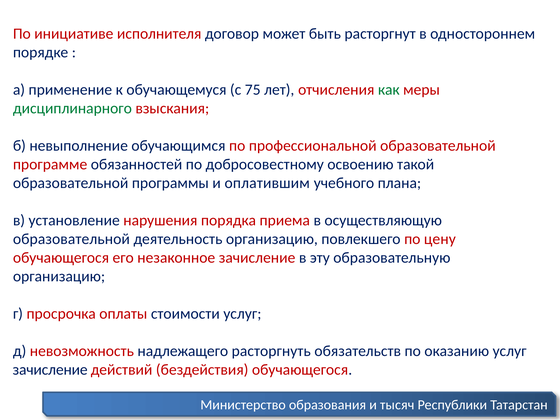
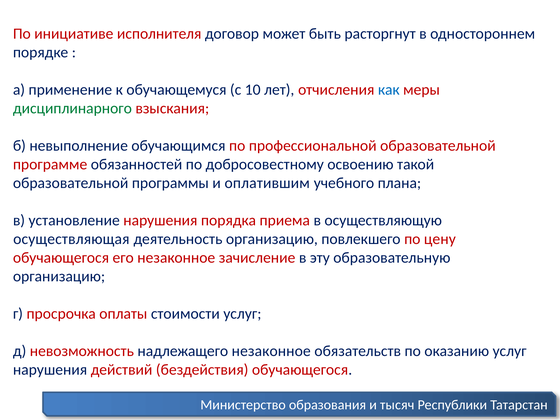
75: 75 -> 10
как colour: green -> blue
образовательной at (71, 239): образовательной -> осуществляющая
надлежащего расторгнуть: расторгнуть -> незаконное
зачисление at (50, 370): зачисление -> нарушения
